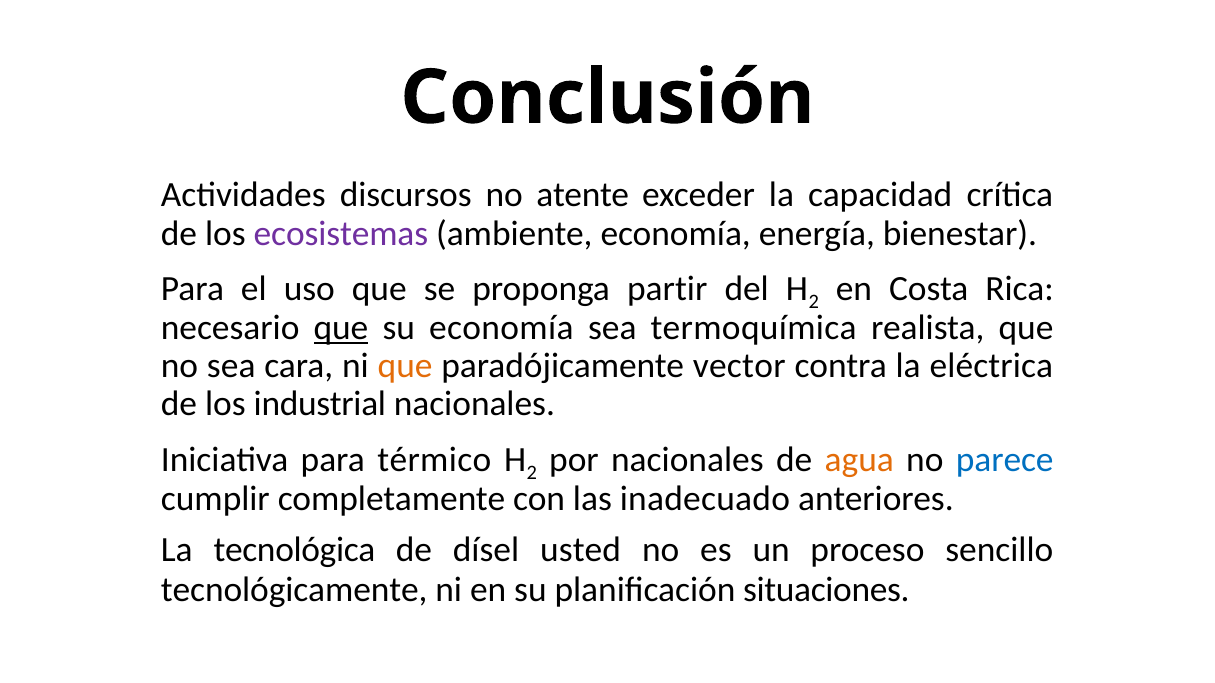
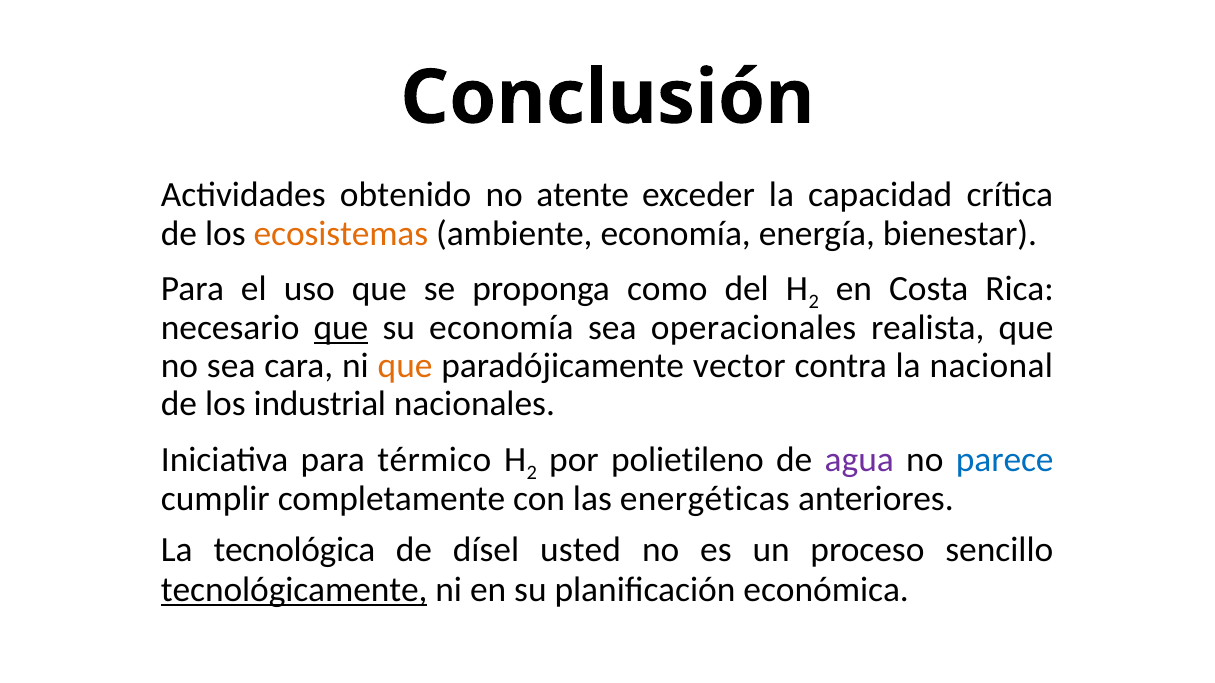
discursos: discursos -> obtenido
ecosistemas colour: purple -> orange
partir: partir -> como
termoquímica: termoquímica -> operacionales
eléctrica: eléctrica -> nacional
por nacionales: nacionales -> polietileno
agua colour: orange -> purple
inadecuado: inadecuado -> energéticas
tecnológicamente underline: none -> present
situaciones: situaciones -> económica
